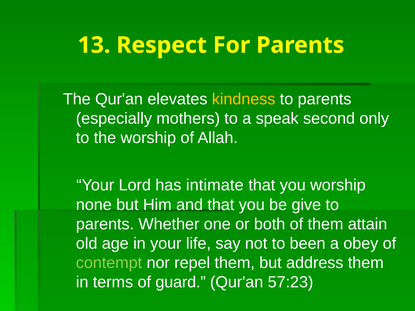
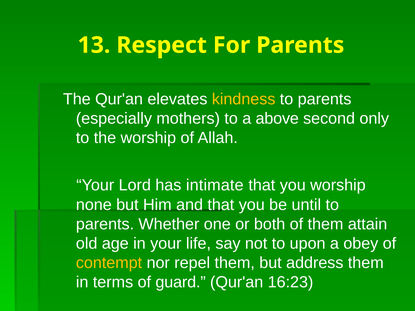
speak: speak -> above
give: give -> until
been: been -> upon
contempt colour: light green -> yellow
57:23: 57:23 -> 16:23
